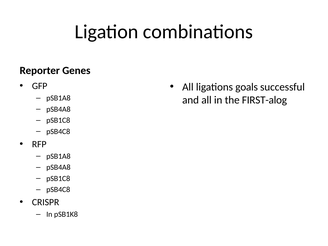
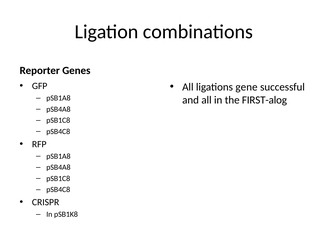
goals: goals -> gene
